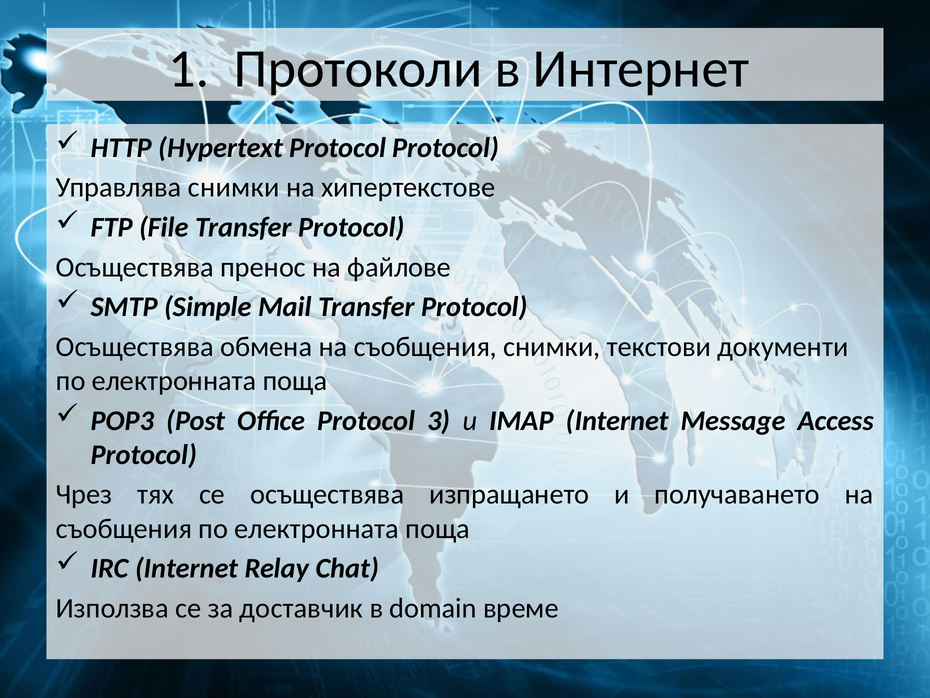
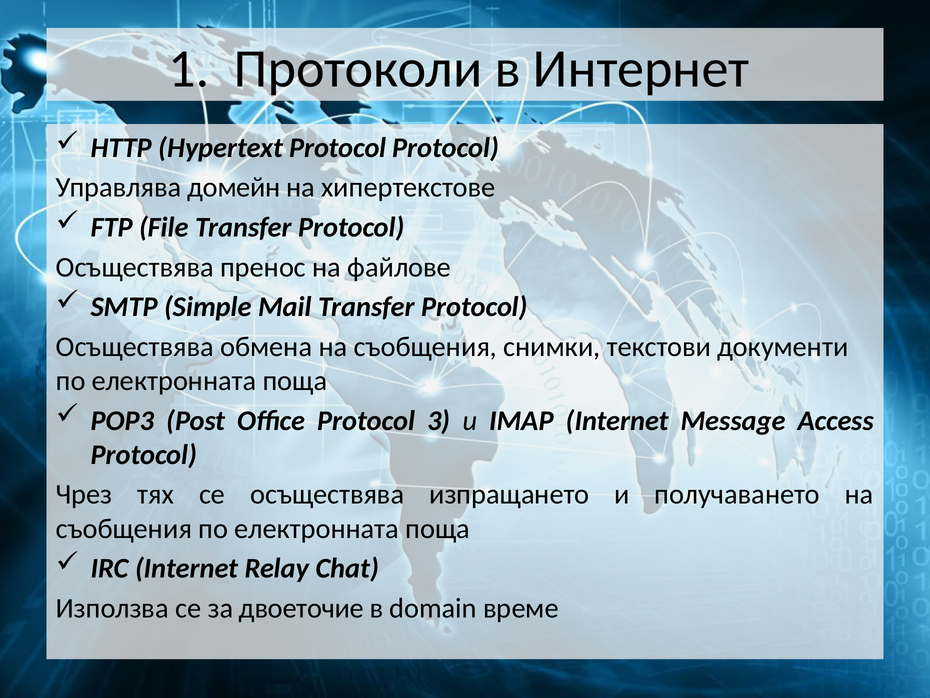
Управлява снимки: снимки -> домейн
доставчик: доставчик -> двоеточие
